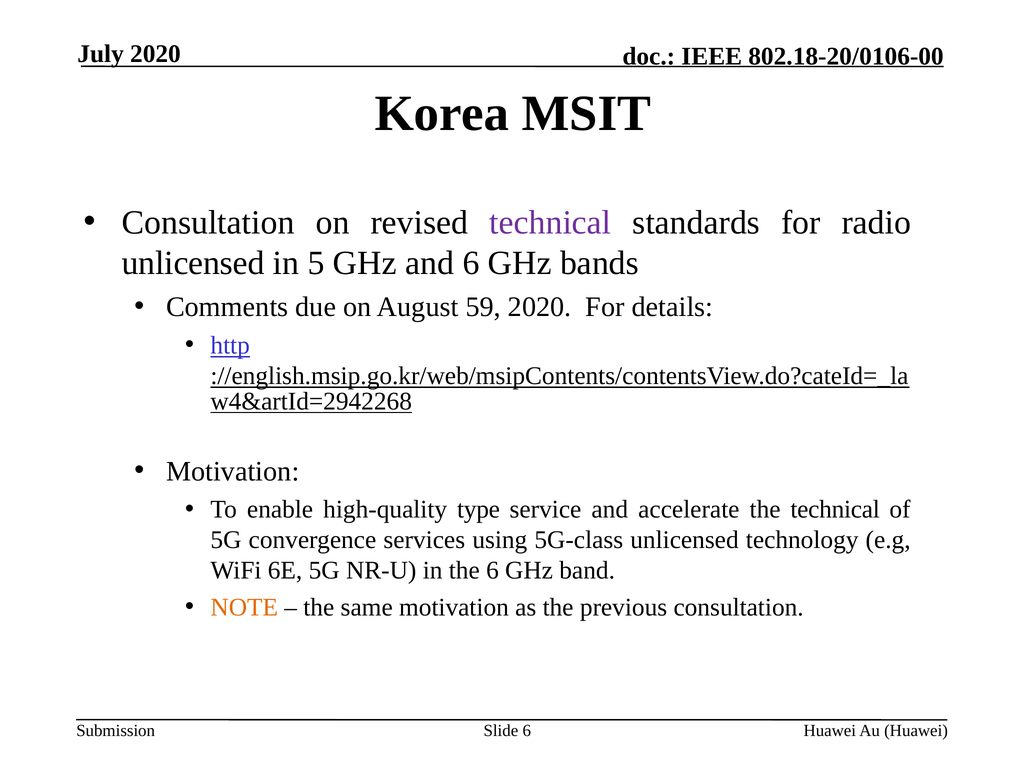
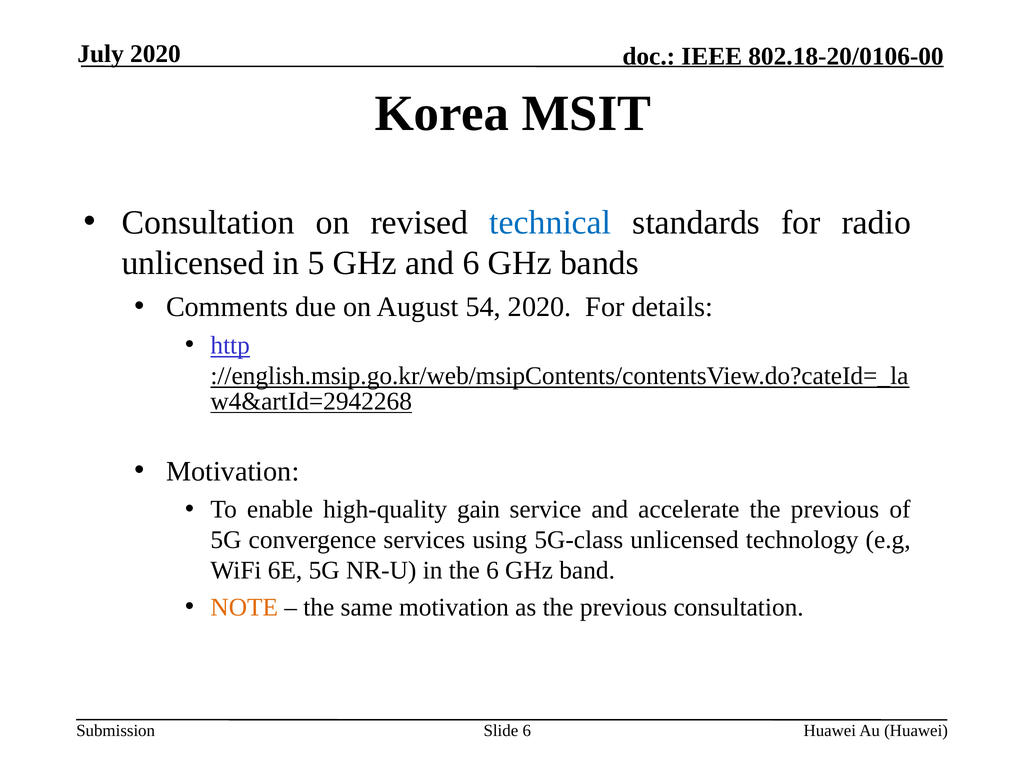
technical at (550, 222) colour: purple -> blue
59: 59 -> 54
type: type -> gain
accelerate the technical: technical -> previous
